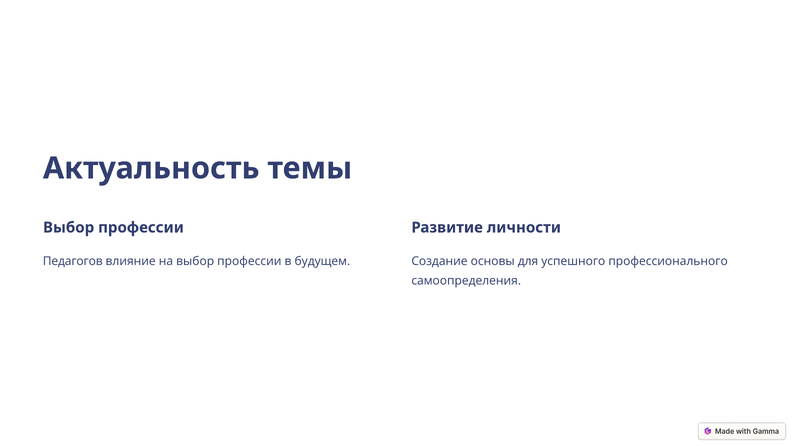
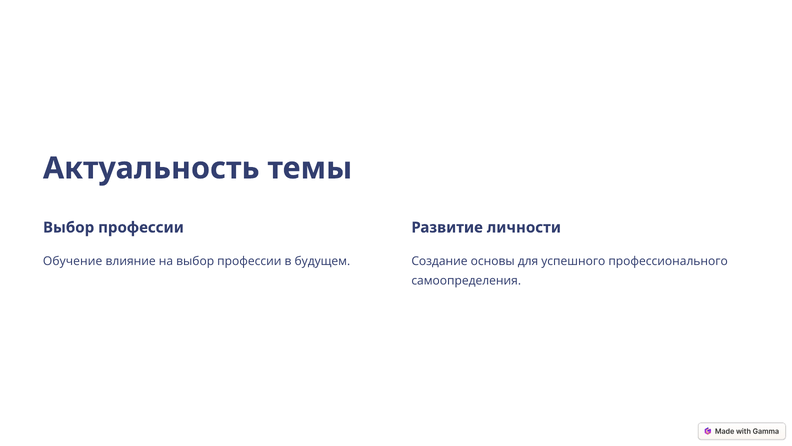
Педагогов: Педагогов -> Обучение
